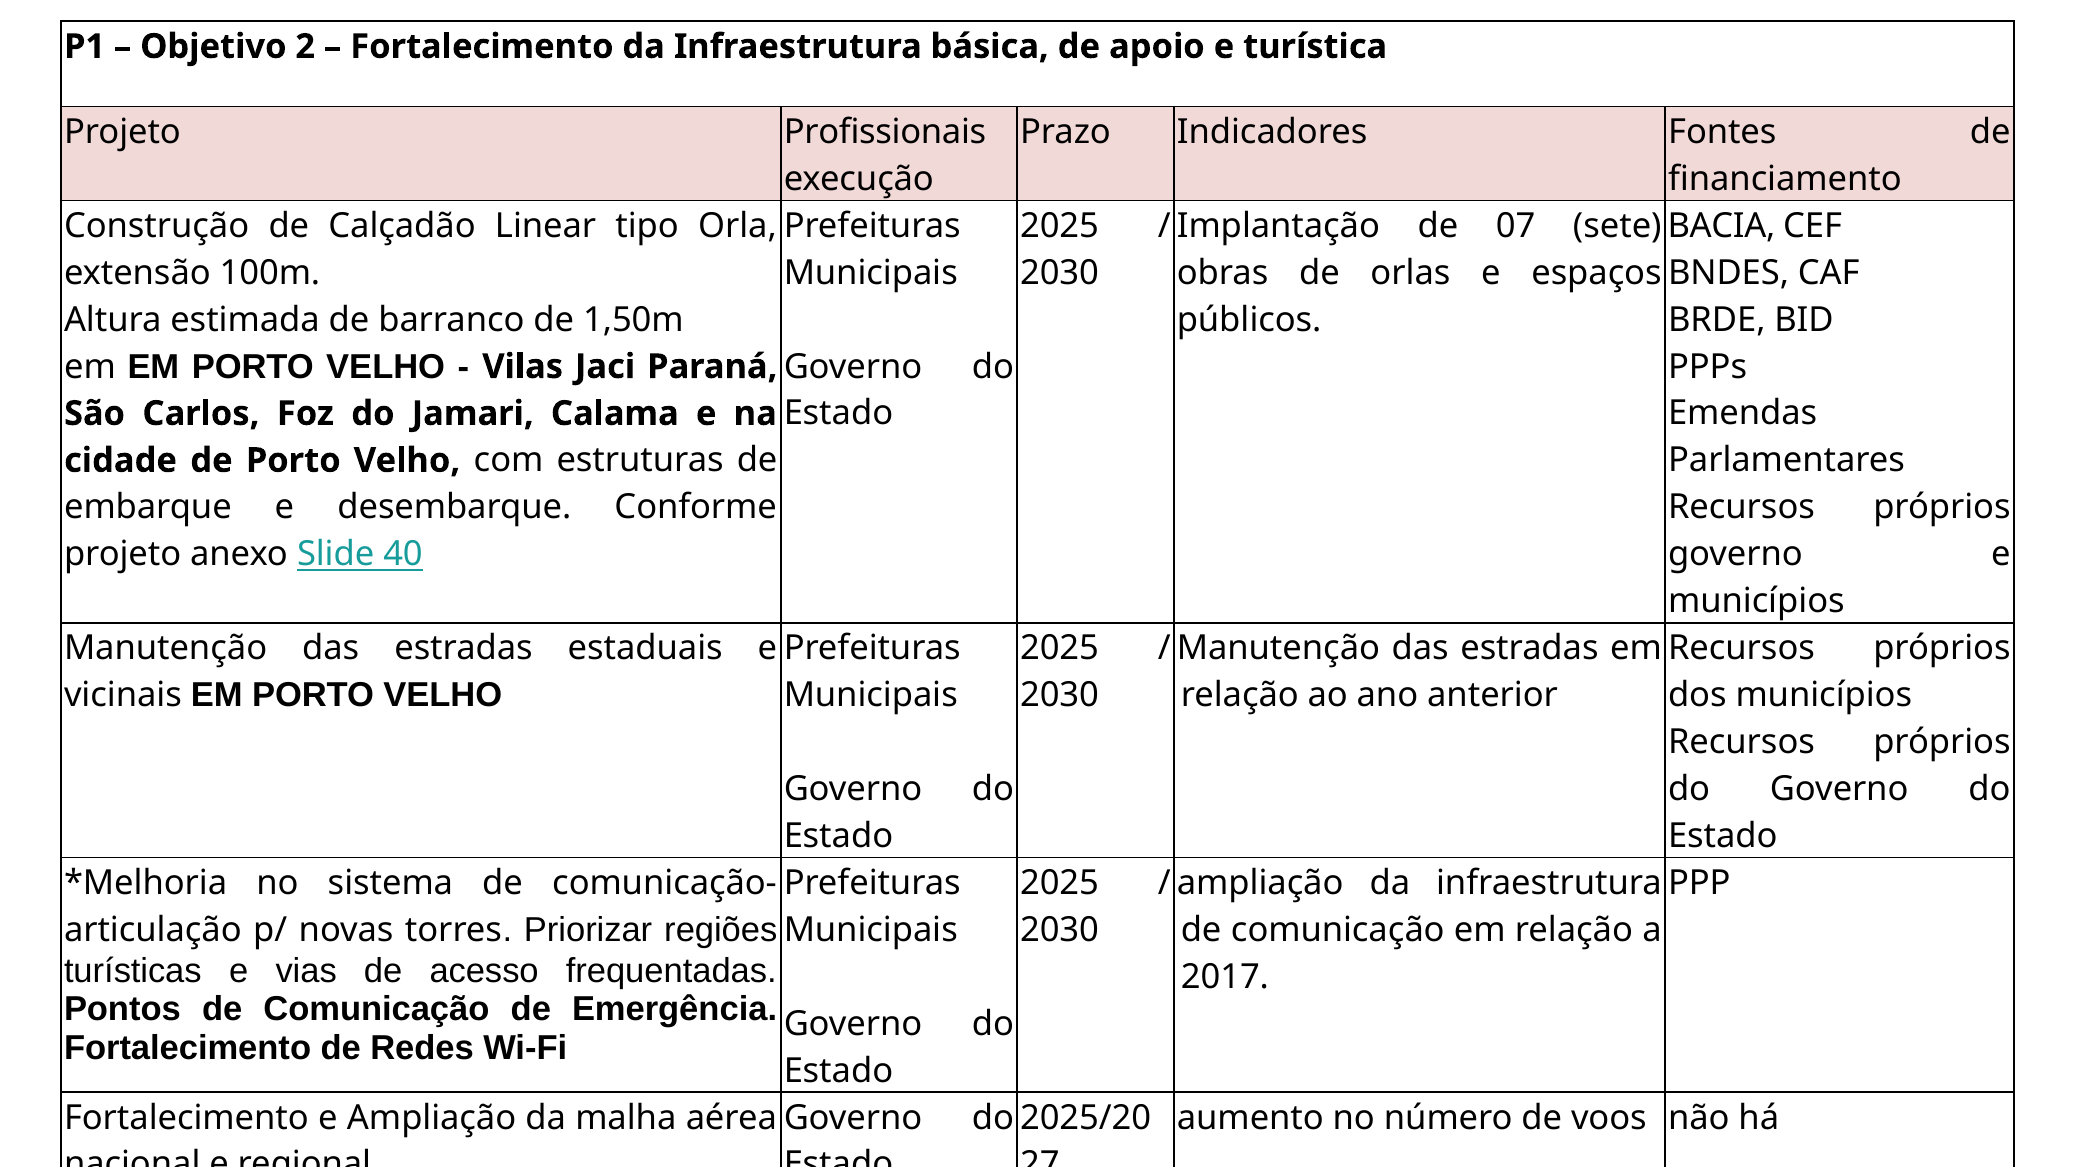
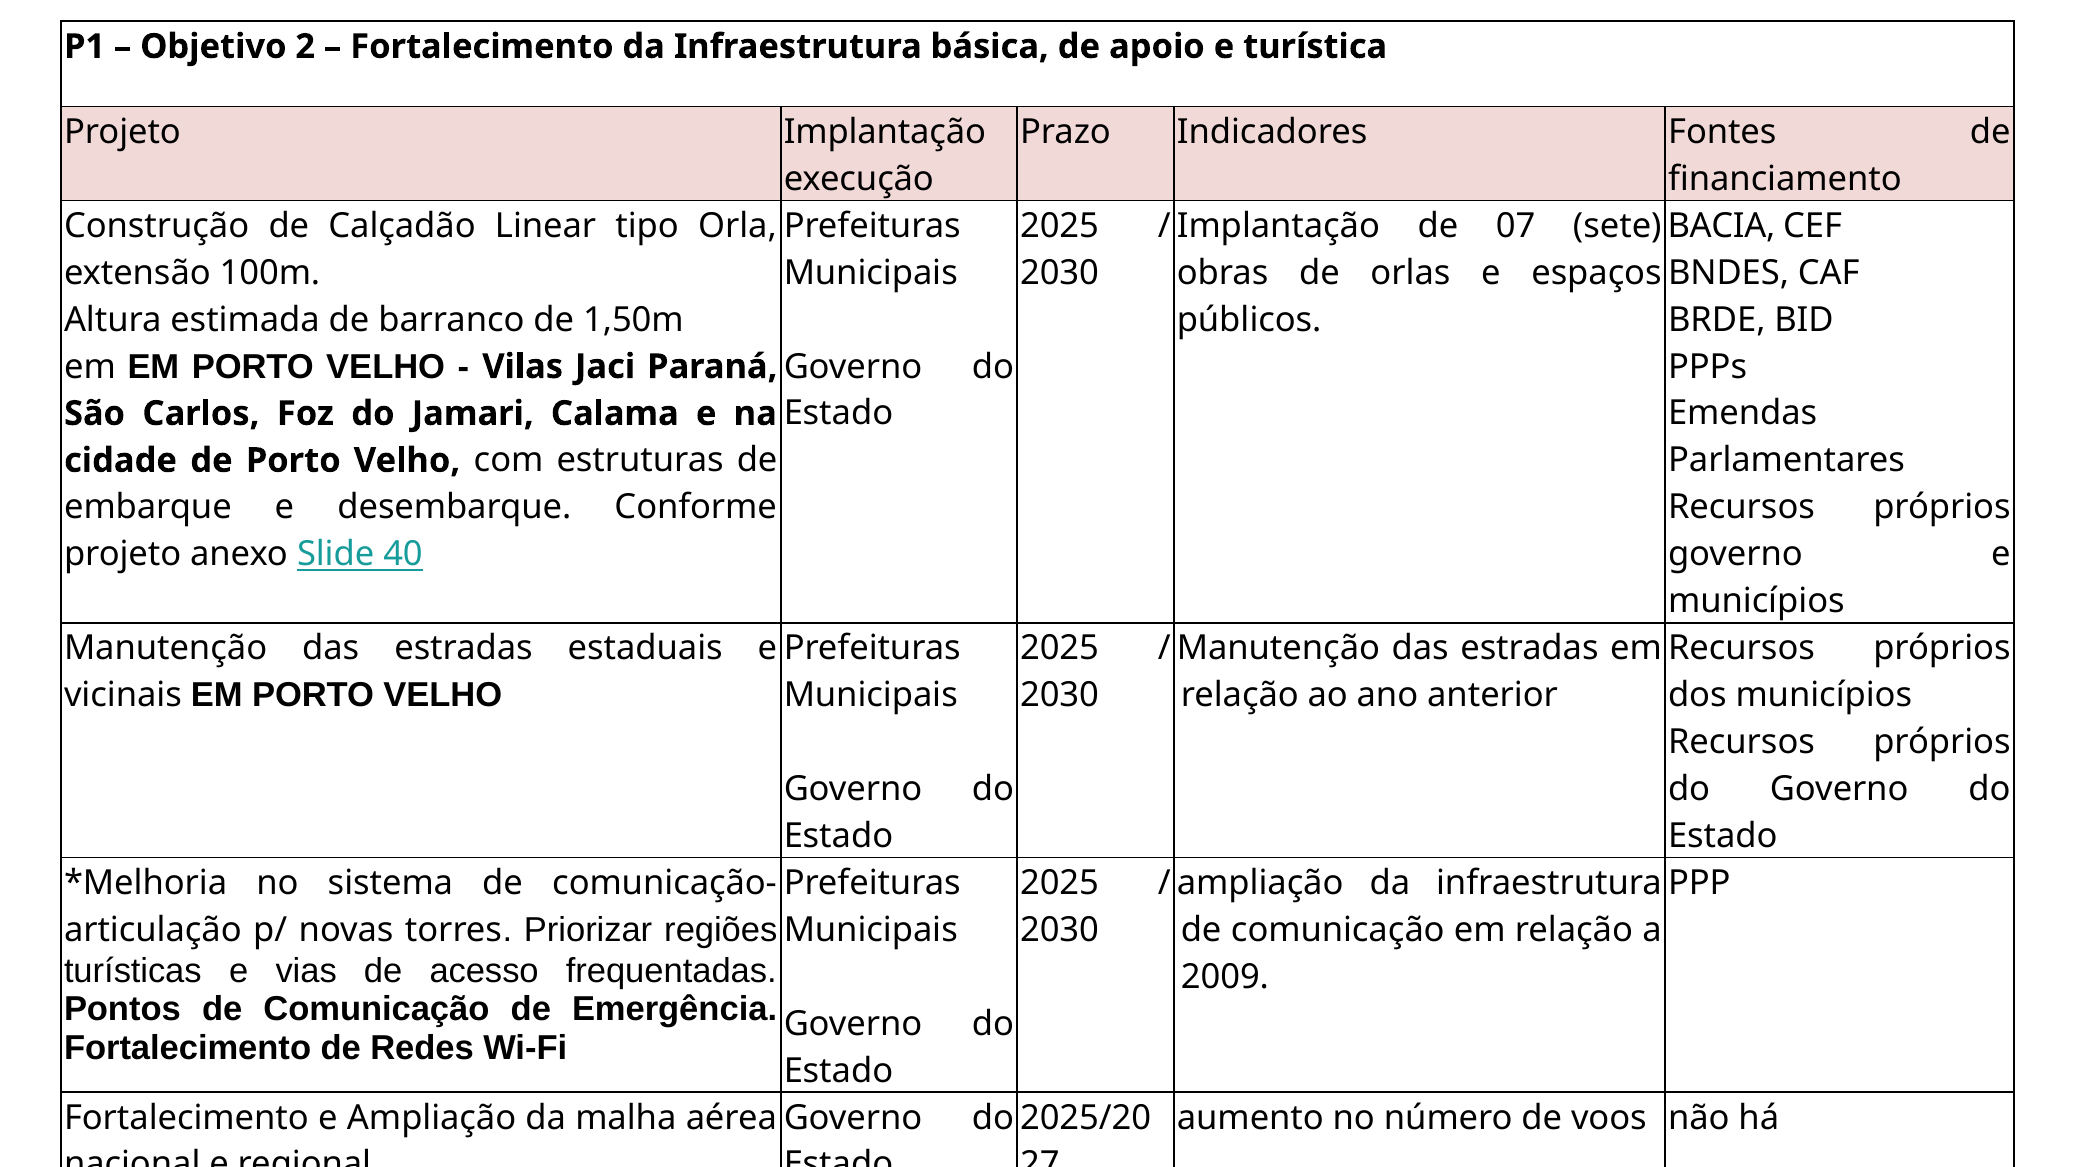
Projeto Profissionais: Profissionais -> Implantação
2017: 2017 -> 2009
